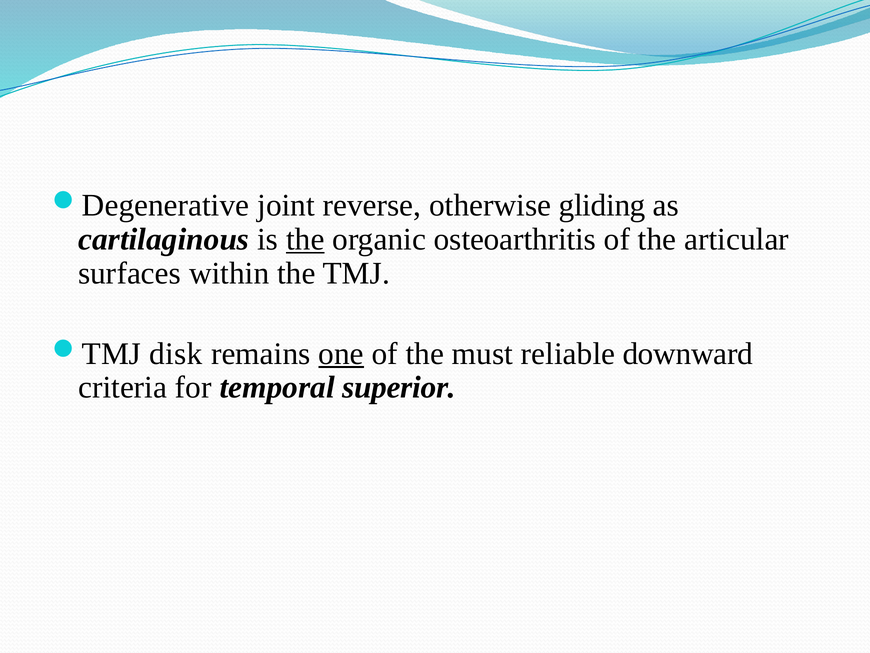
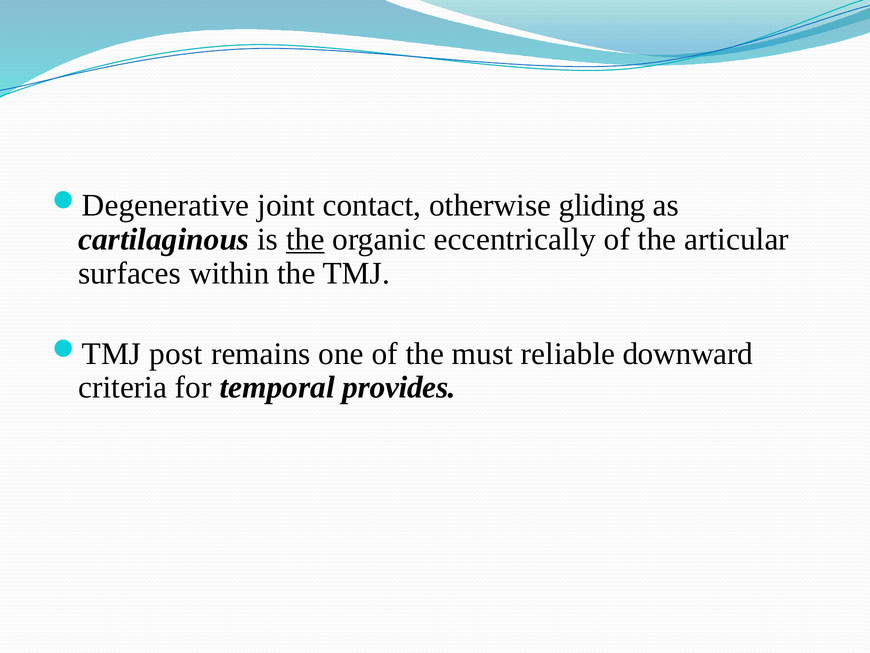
reverse: reverse -> contact
osteoarthritis: osteoarthritis -> eccentrically
disk: disk -> post
one underline: present -> none
superior: superior -> provides
